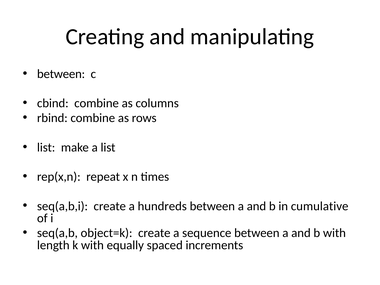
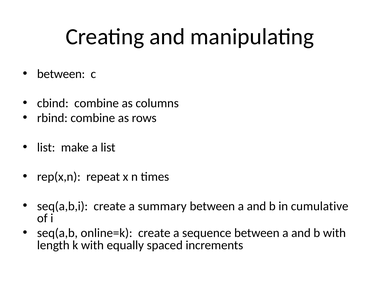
hundreds: hundreds -> summary
object=k: object=k -> online=k
